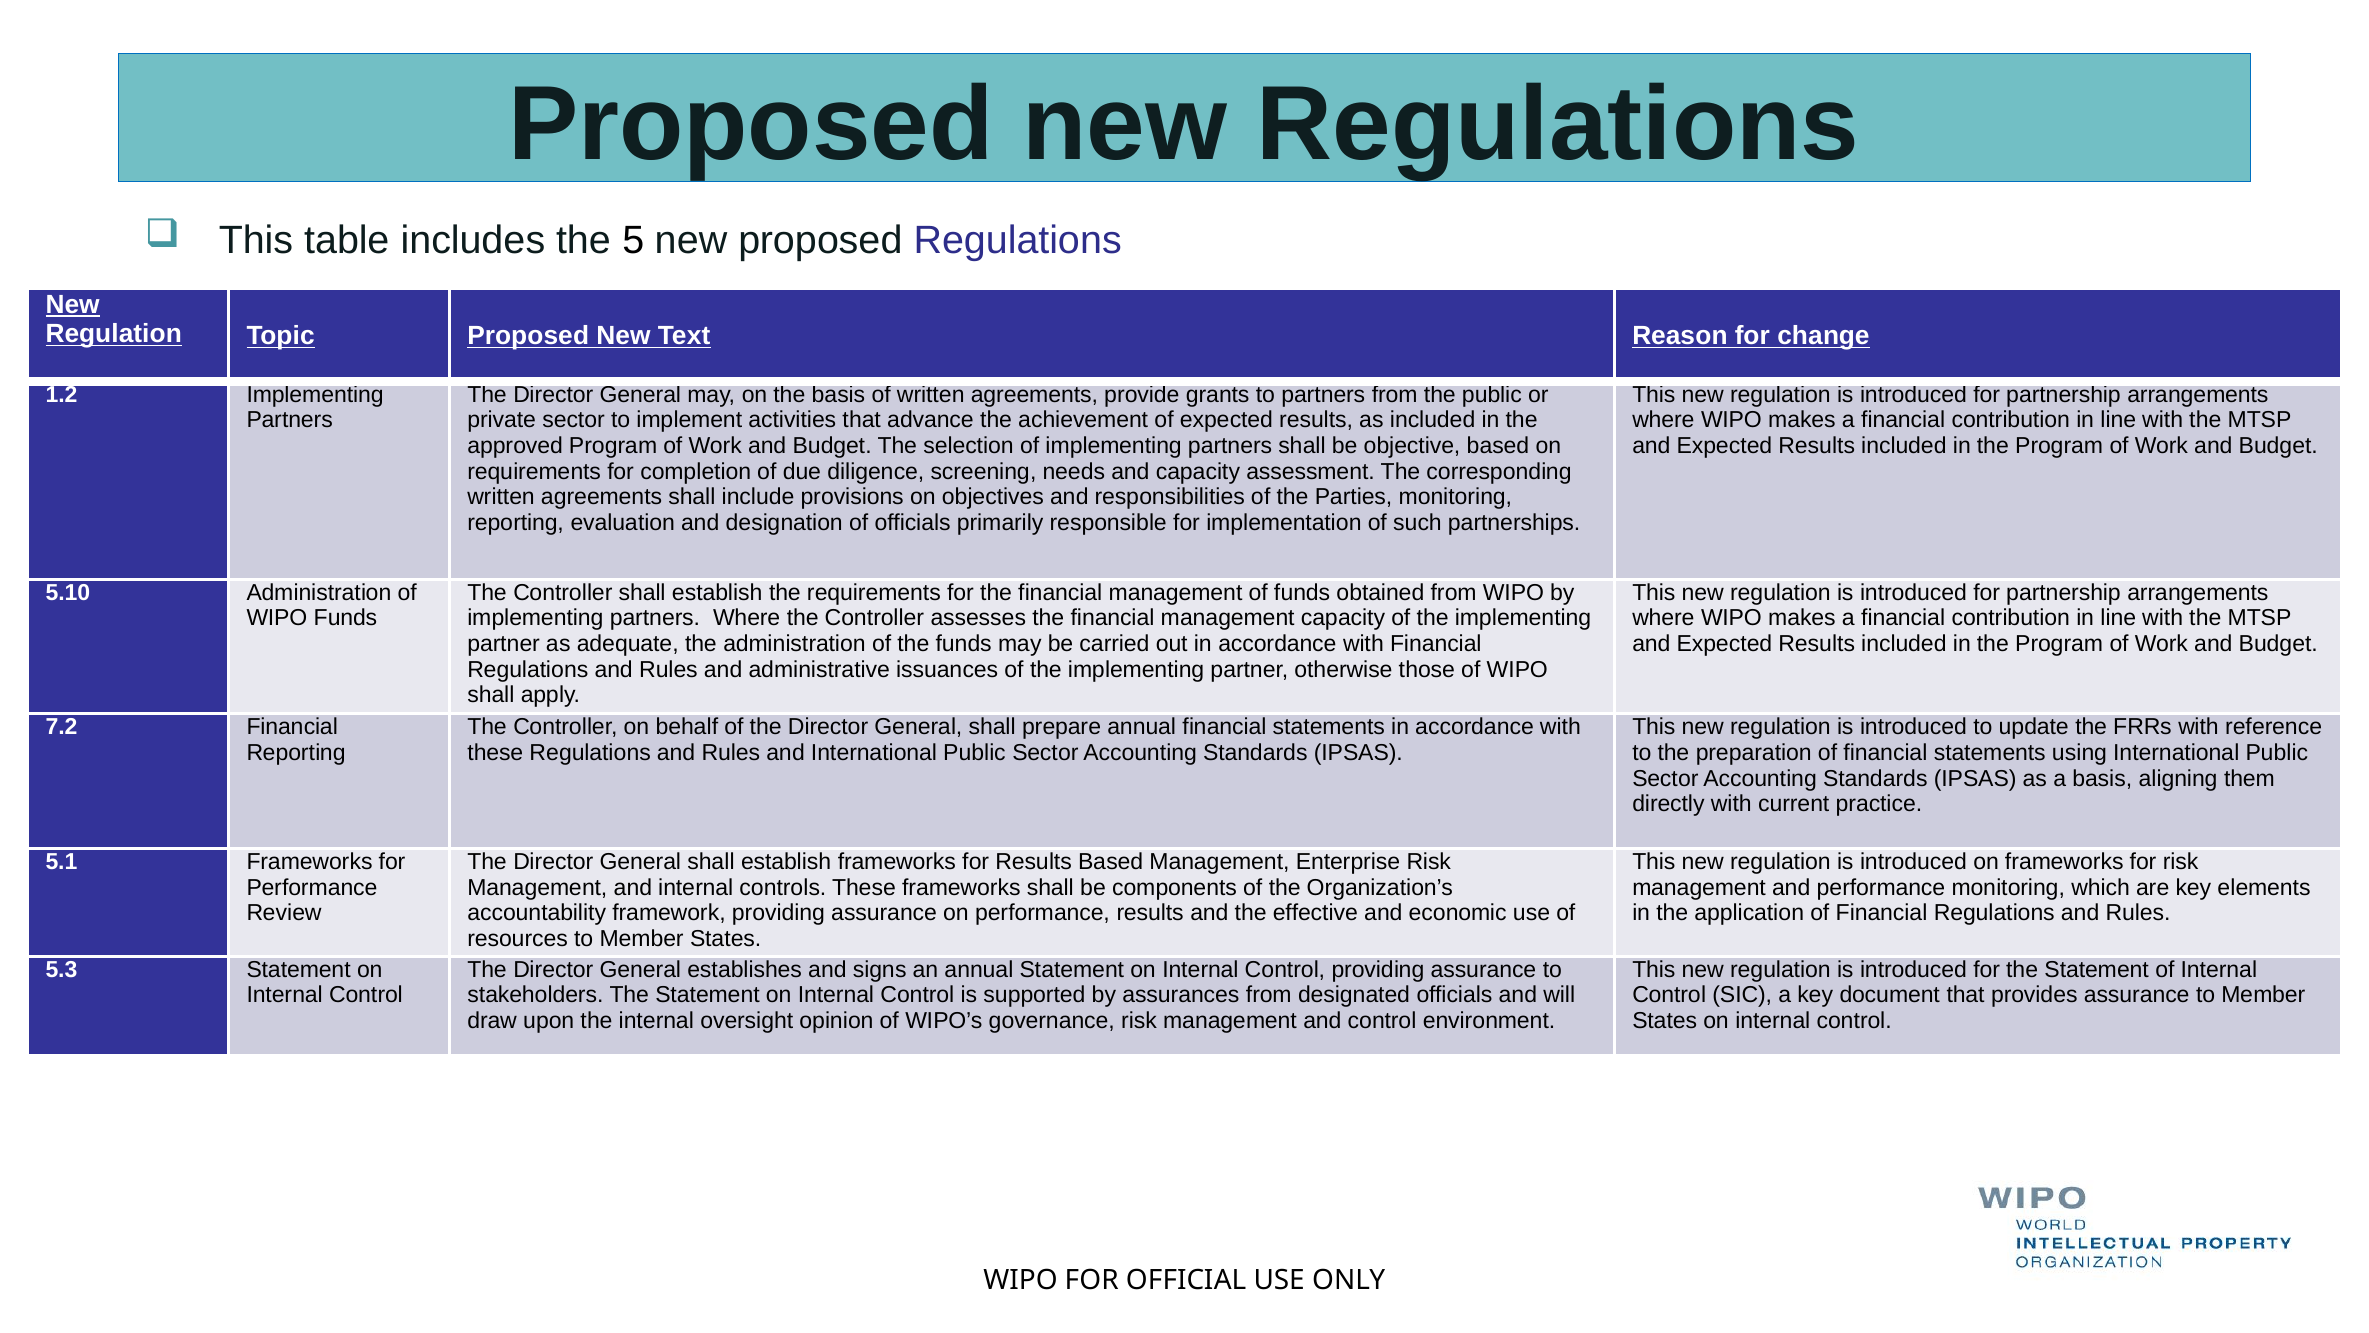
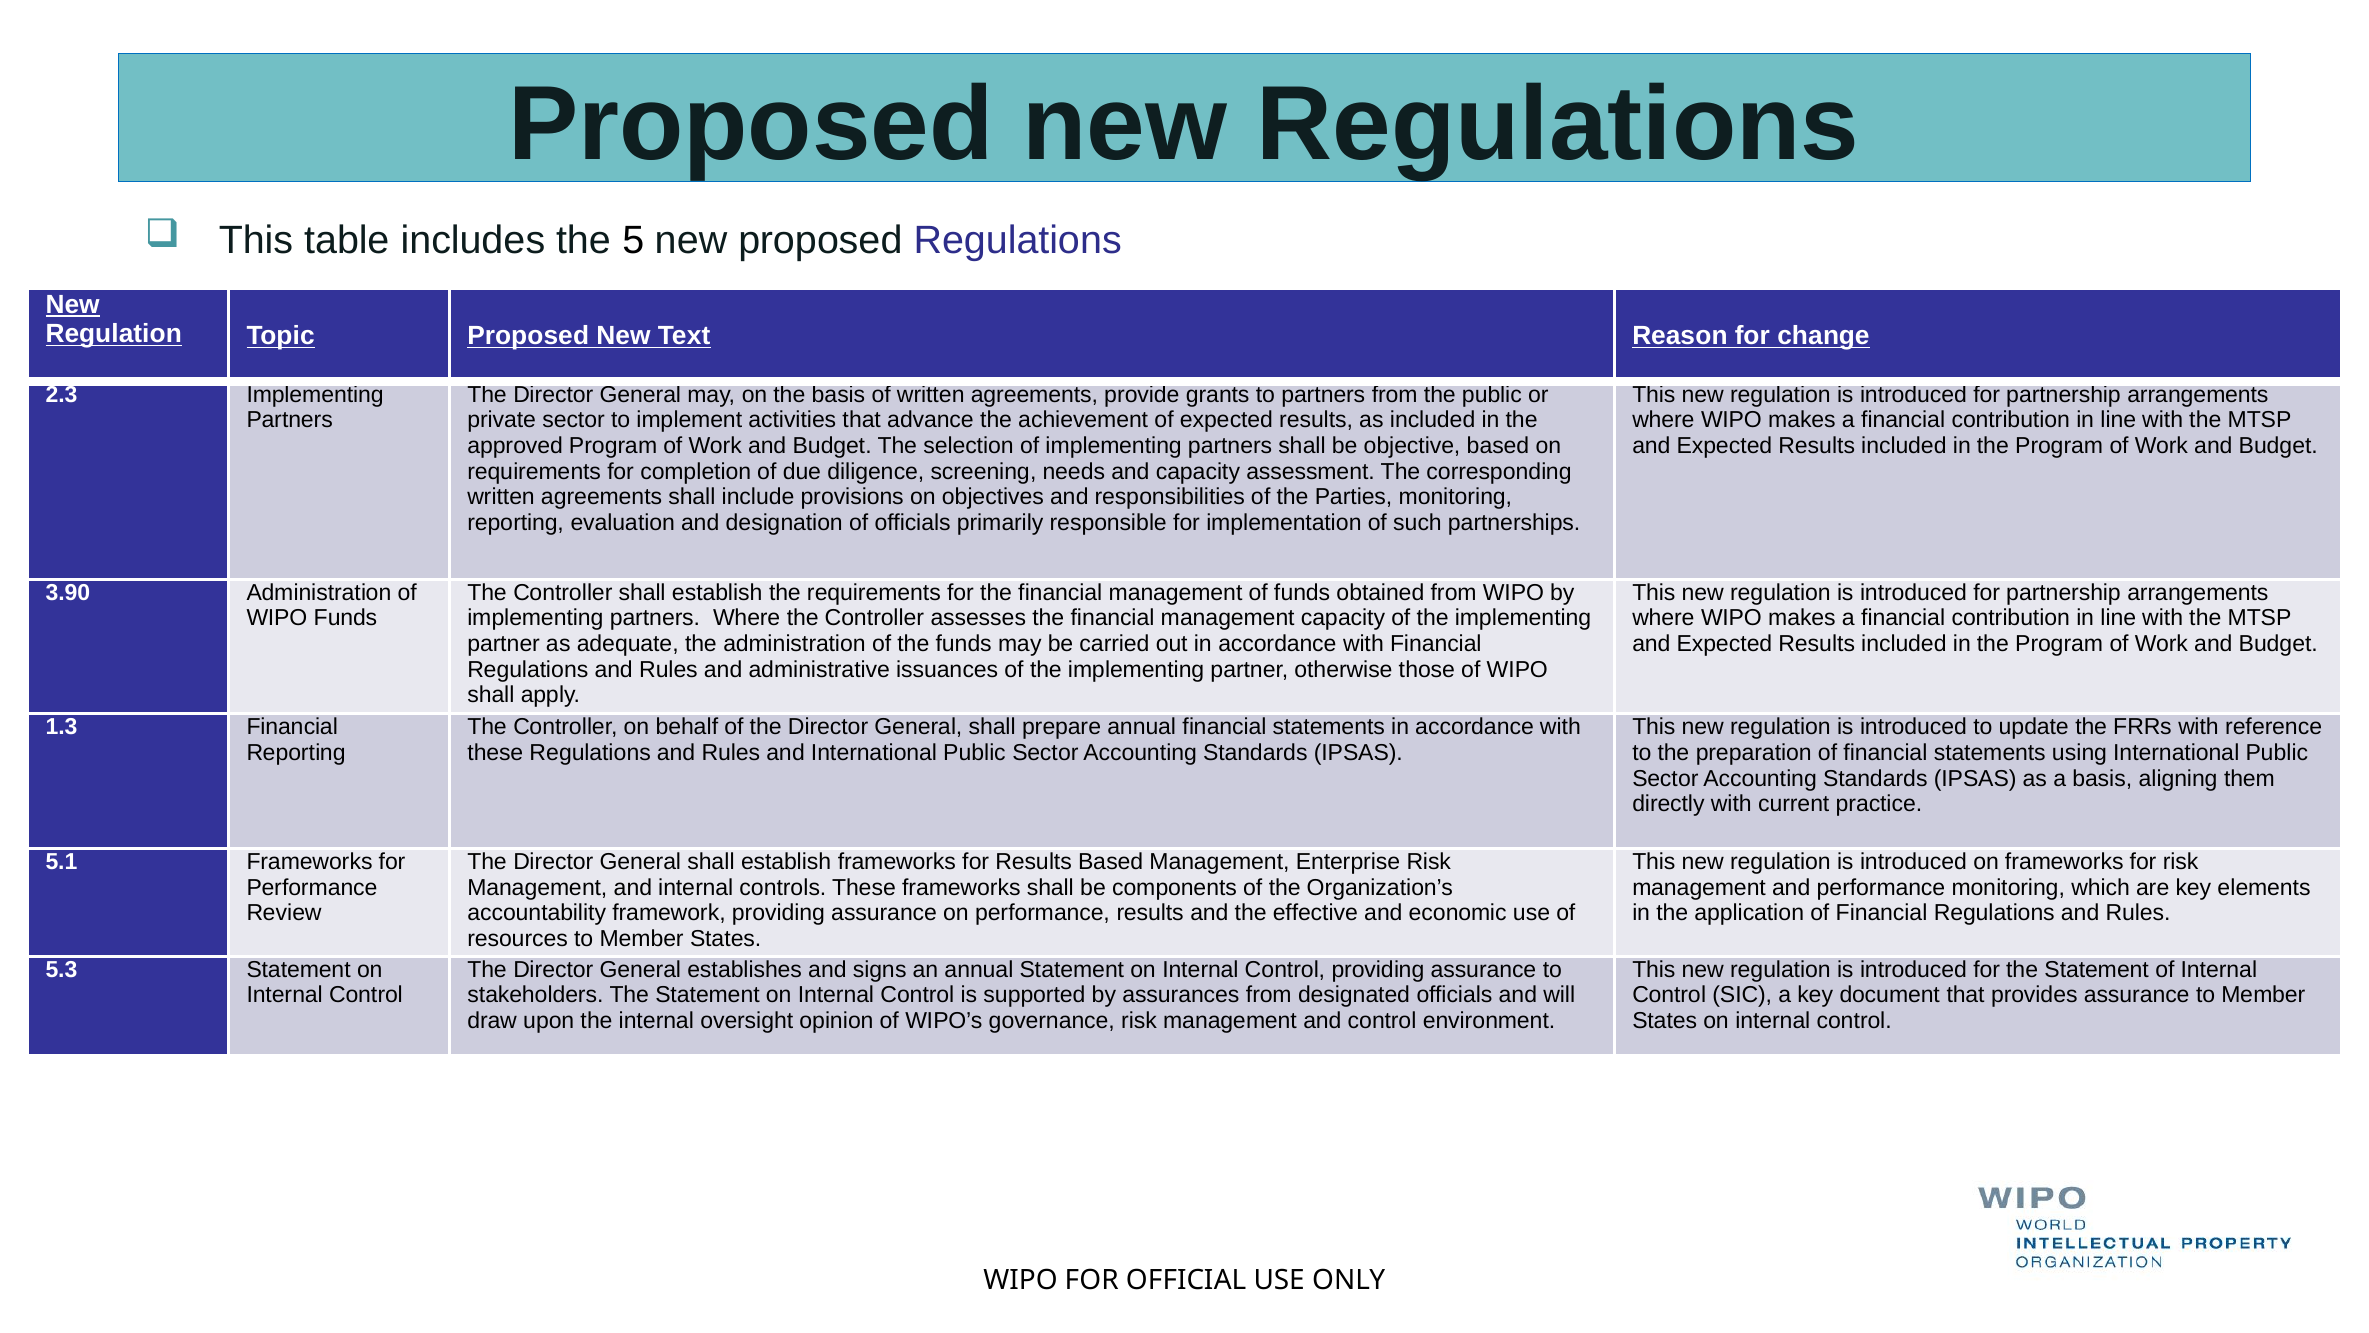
1.2: 1.2 -> 2.3
5.10: 5.10 -> 3.90
7.2: 7.2 -> 1.3
